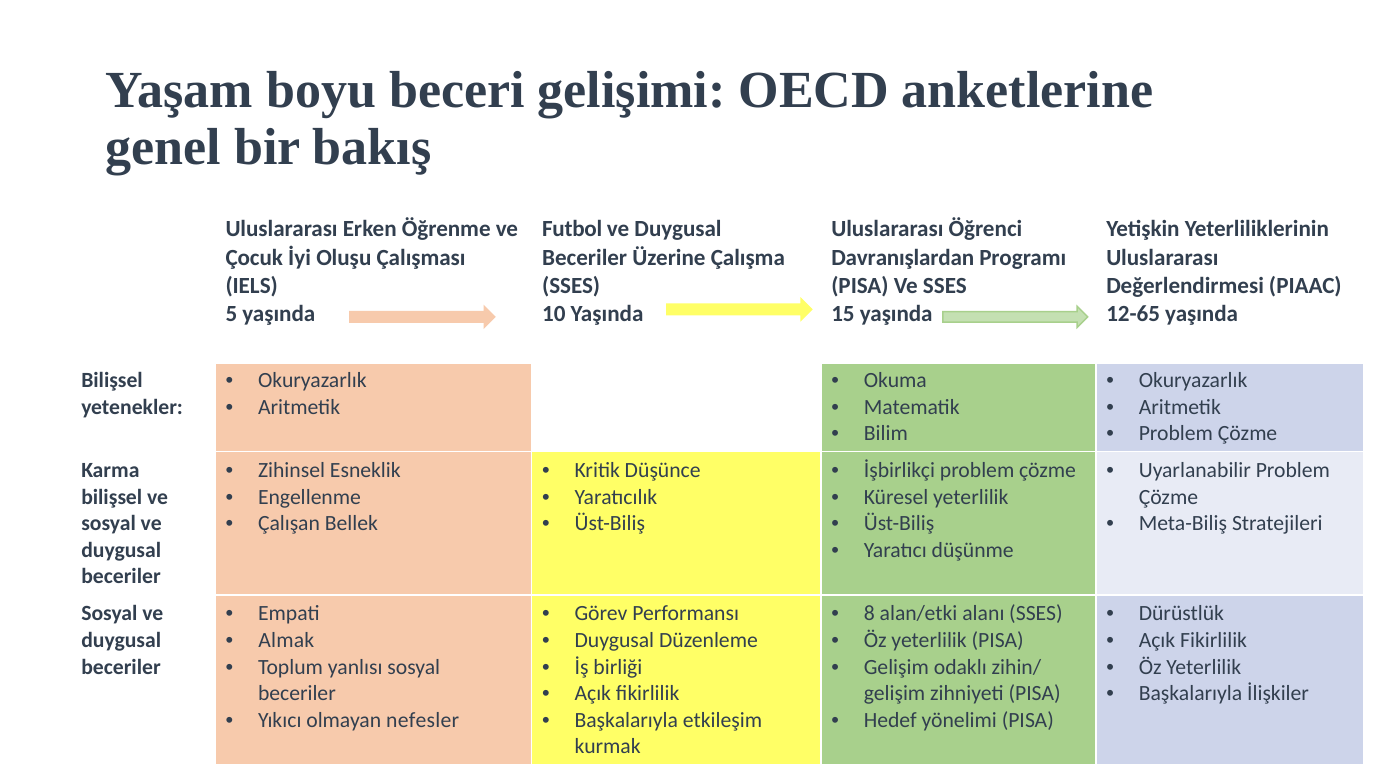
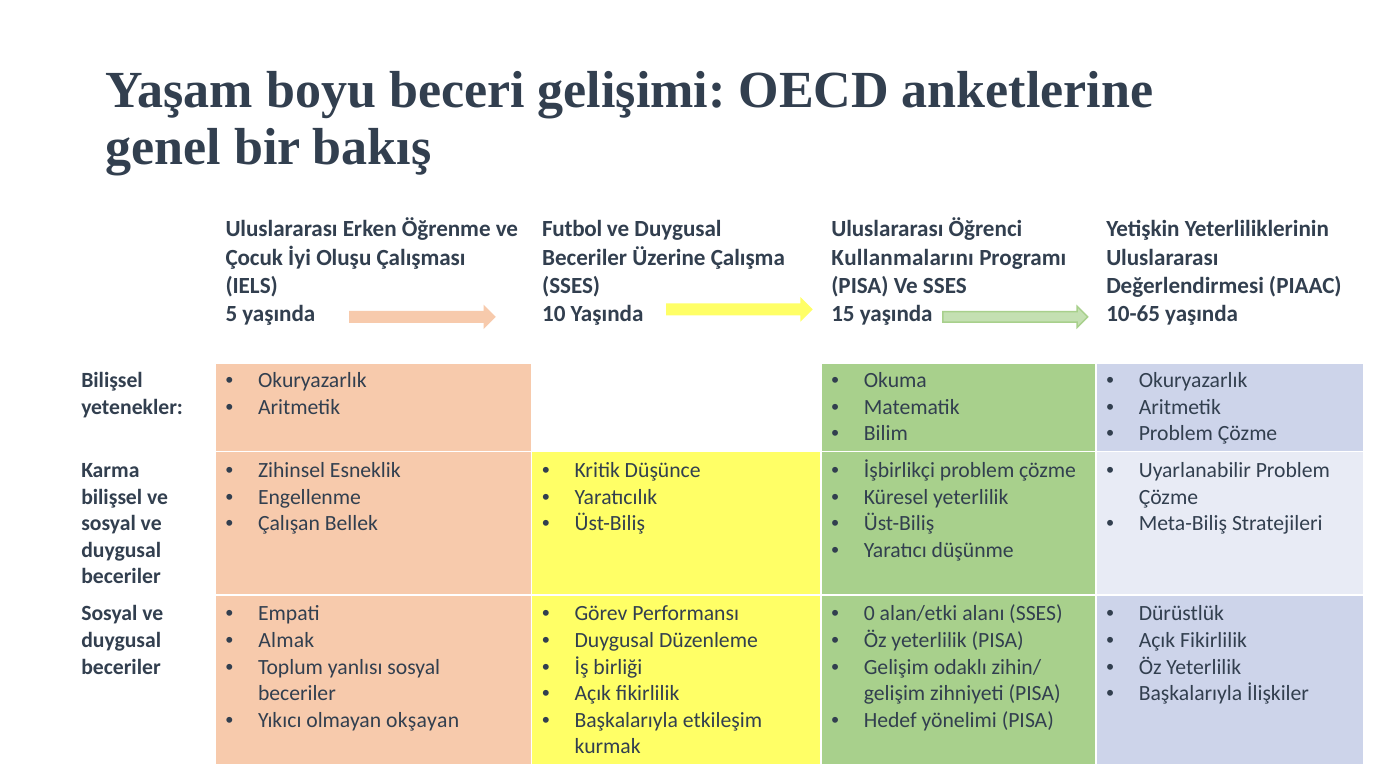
Davranışlardan: Davranışlardan -> Kullanmalarını
12-65: 12-65 -> 10-65
8: 8 -> 0
nefesler: nefesler -> okşayan
